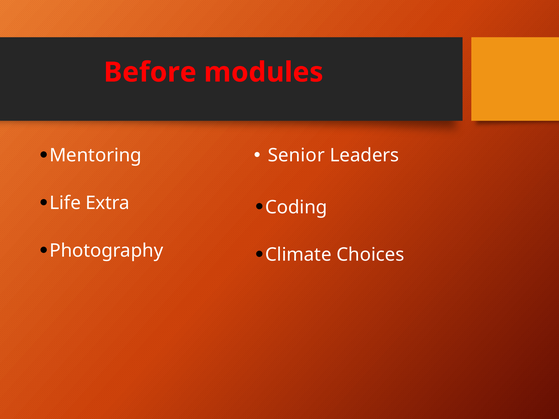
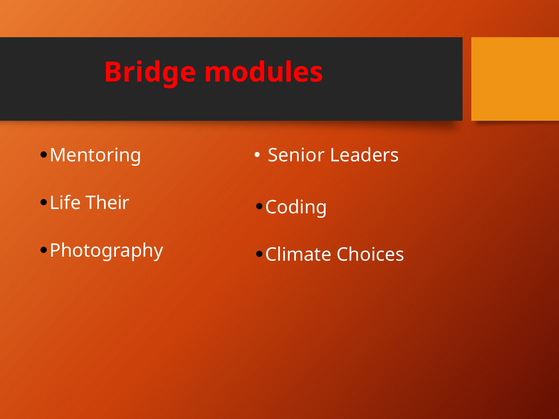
Before: Before -> Bridge
Extra: Extra -> Their
